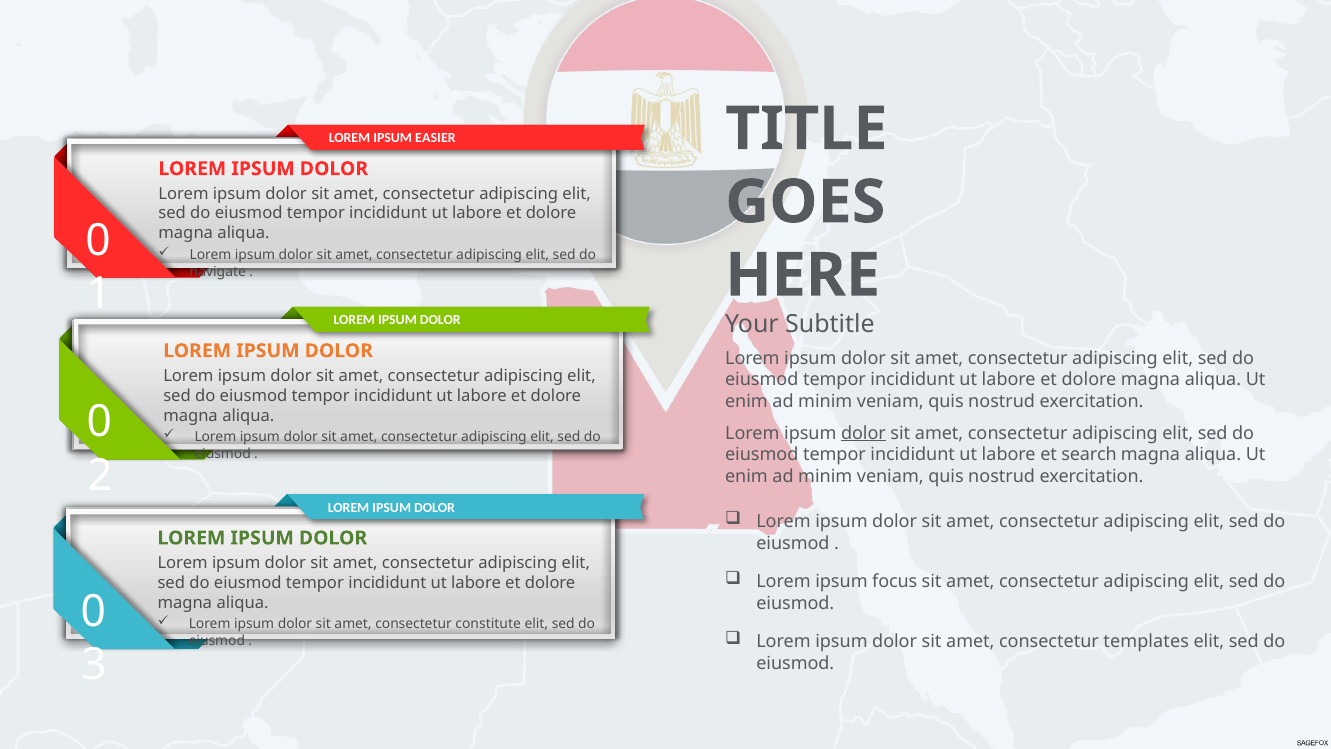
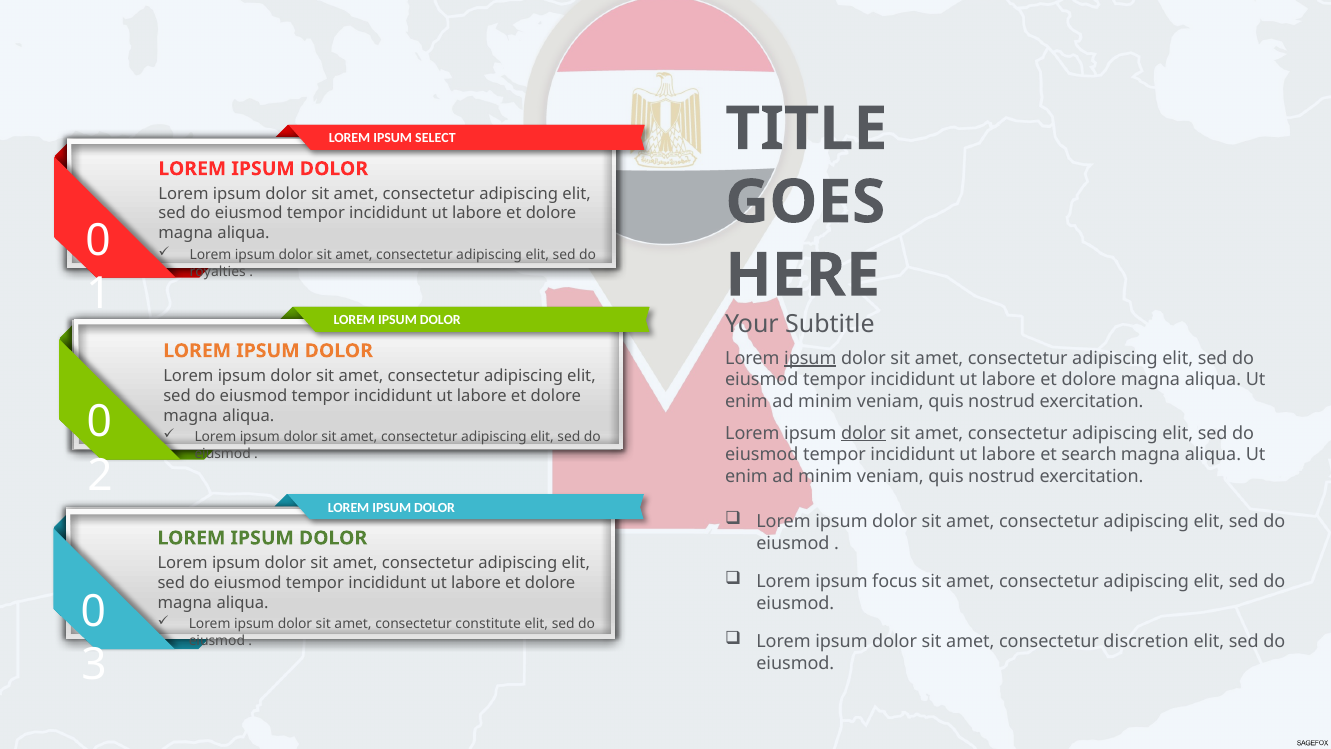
EASIER: EASIER -> SELECT
navigate: navigate -> royalties
ipsum at (810, 358) underline: none -> present
templates: templates -> discretion
